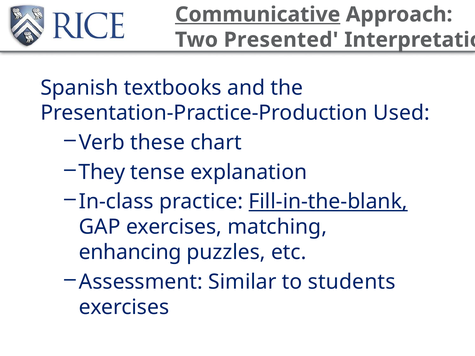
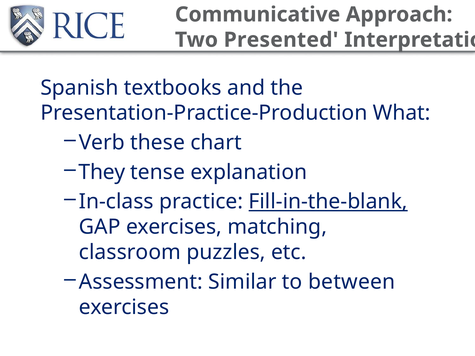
Communicative underline: present -> none
Used: Used -> What
enhancing: enhancing -> classroom
students: students -> between
